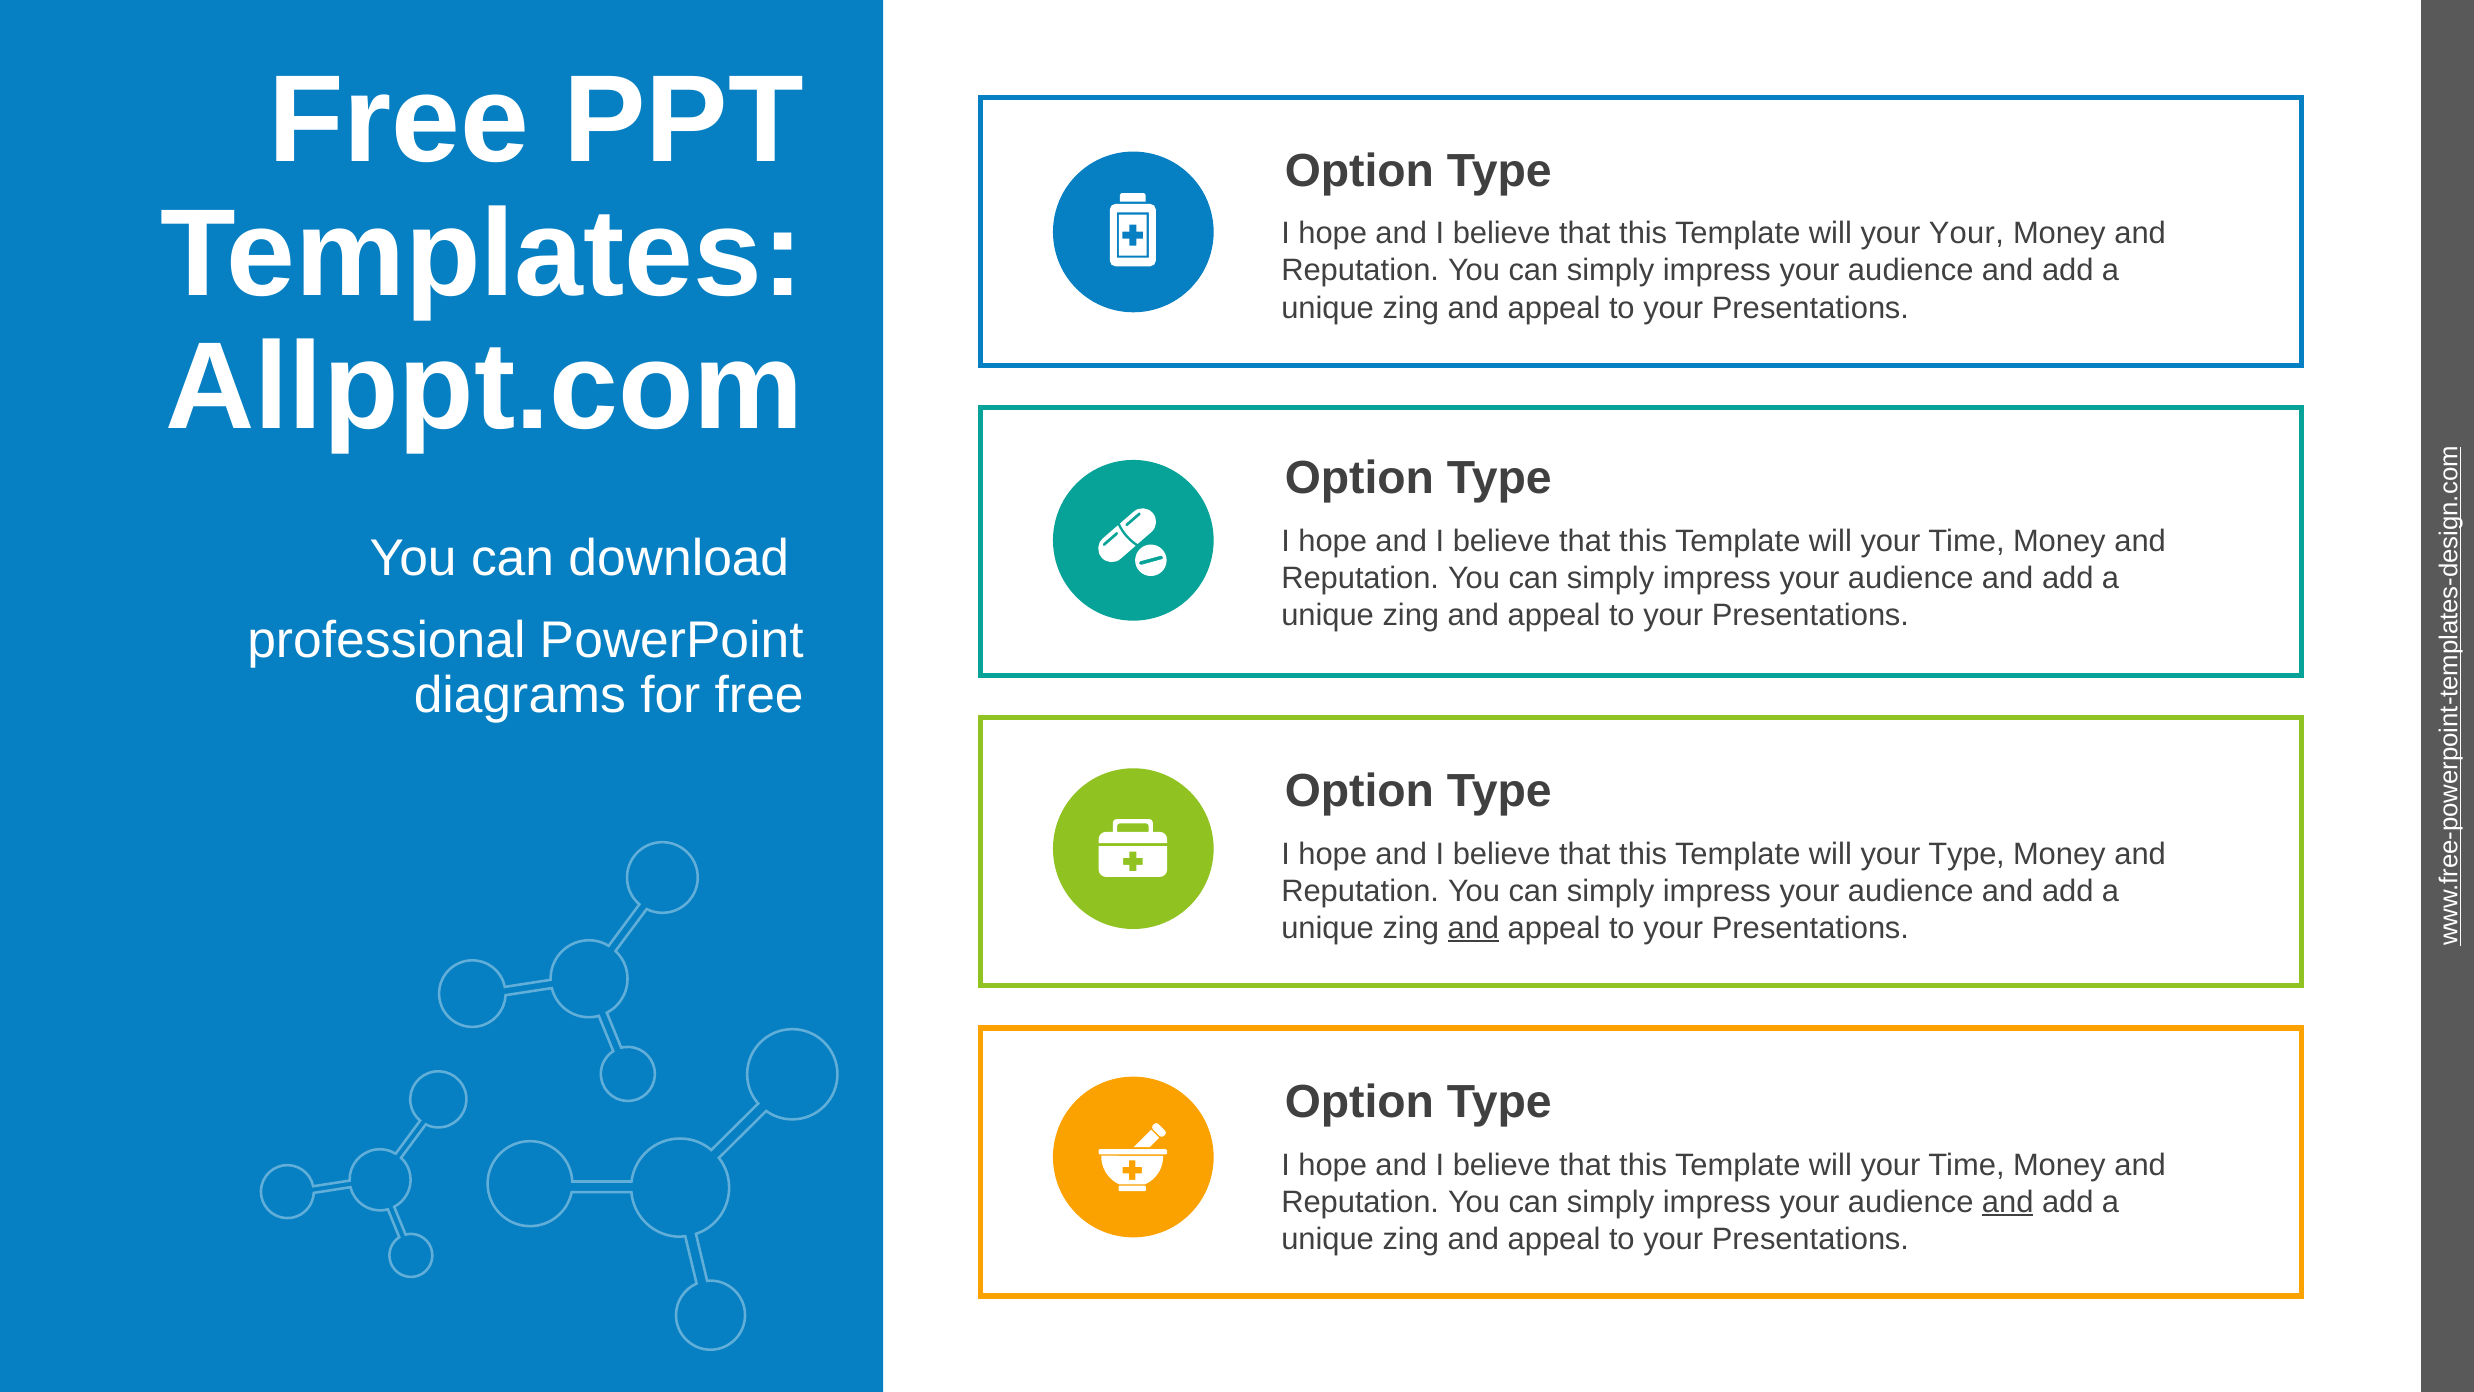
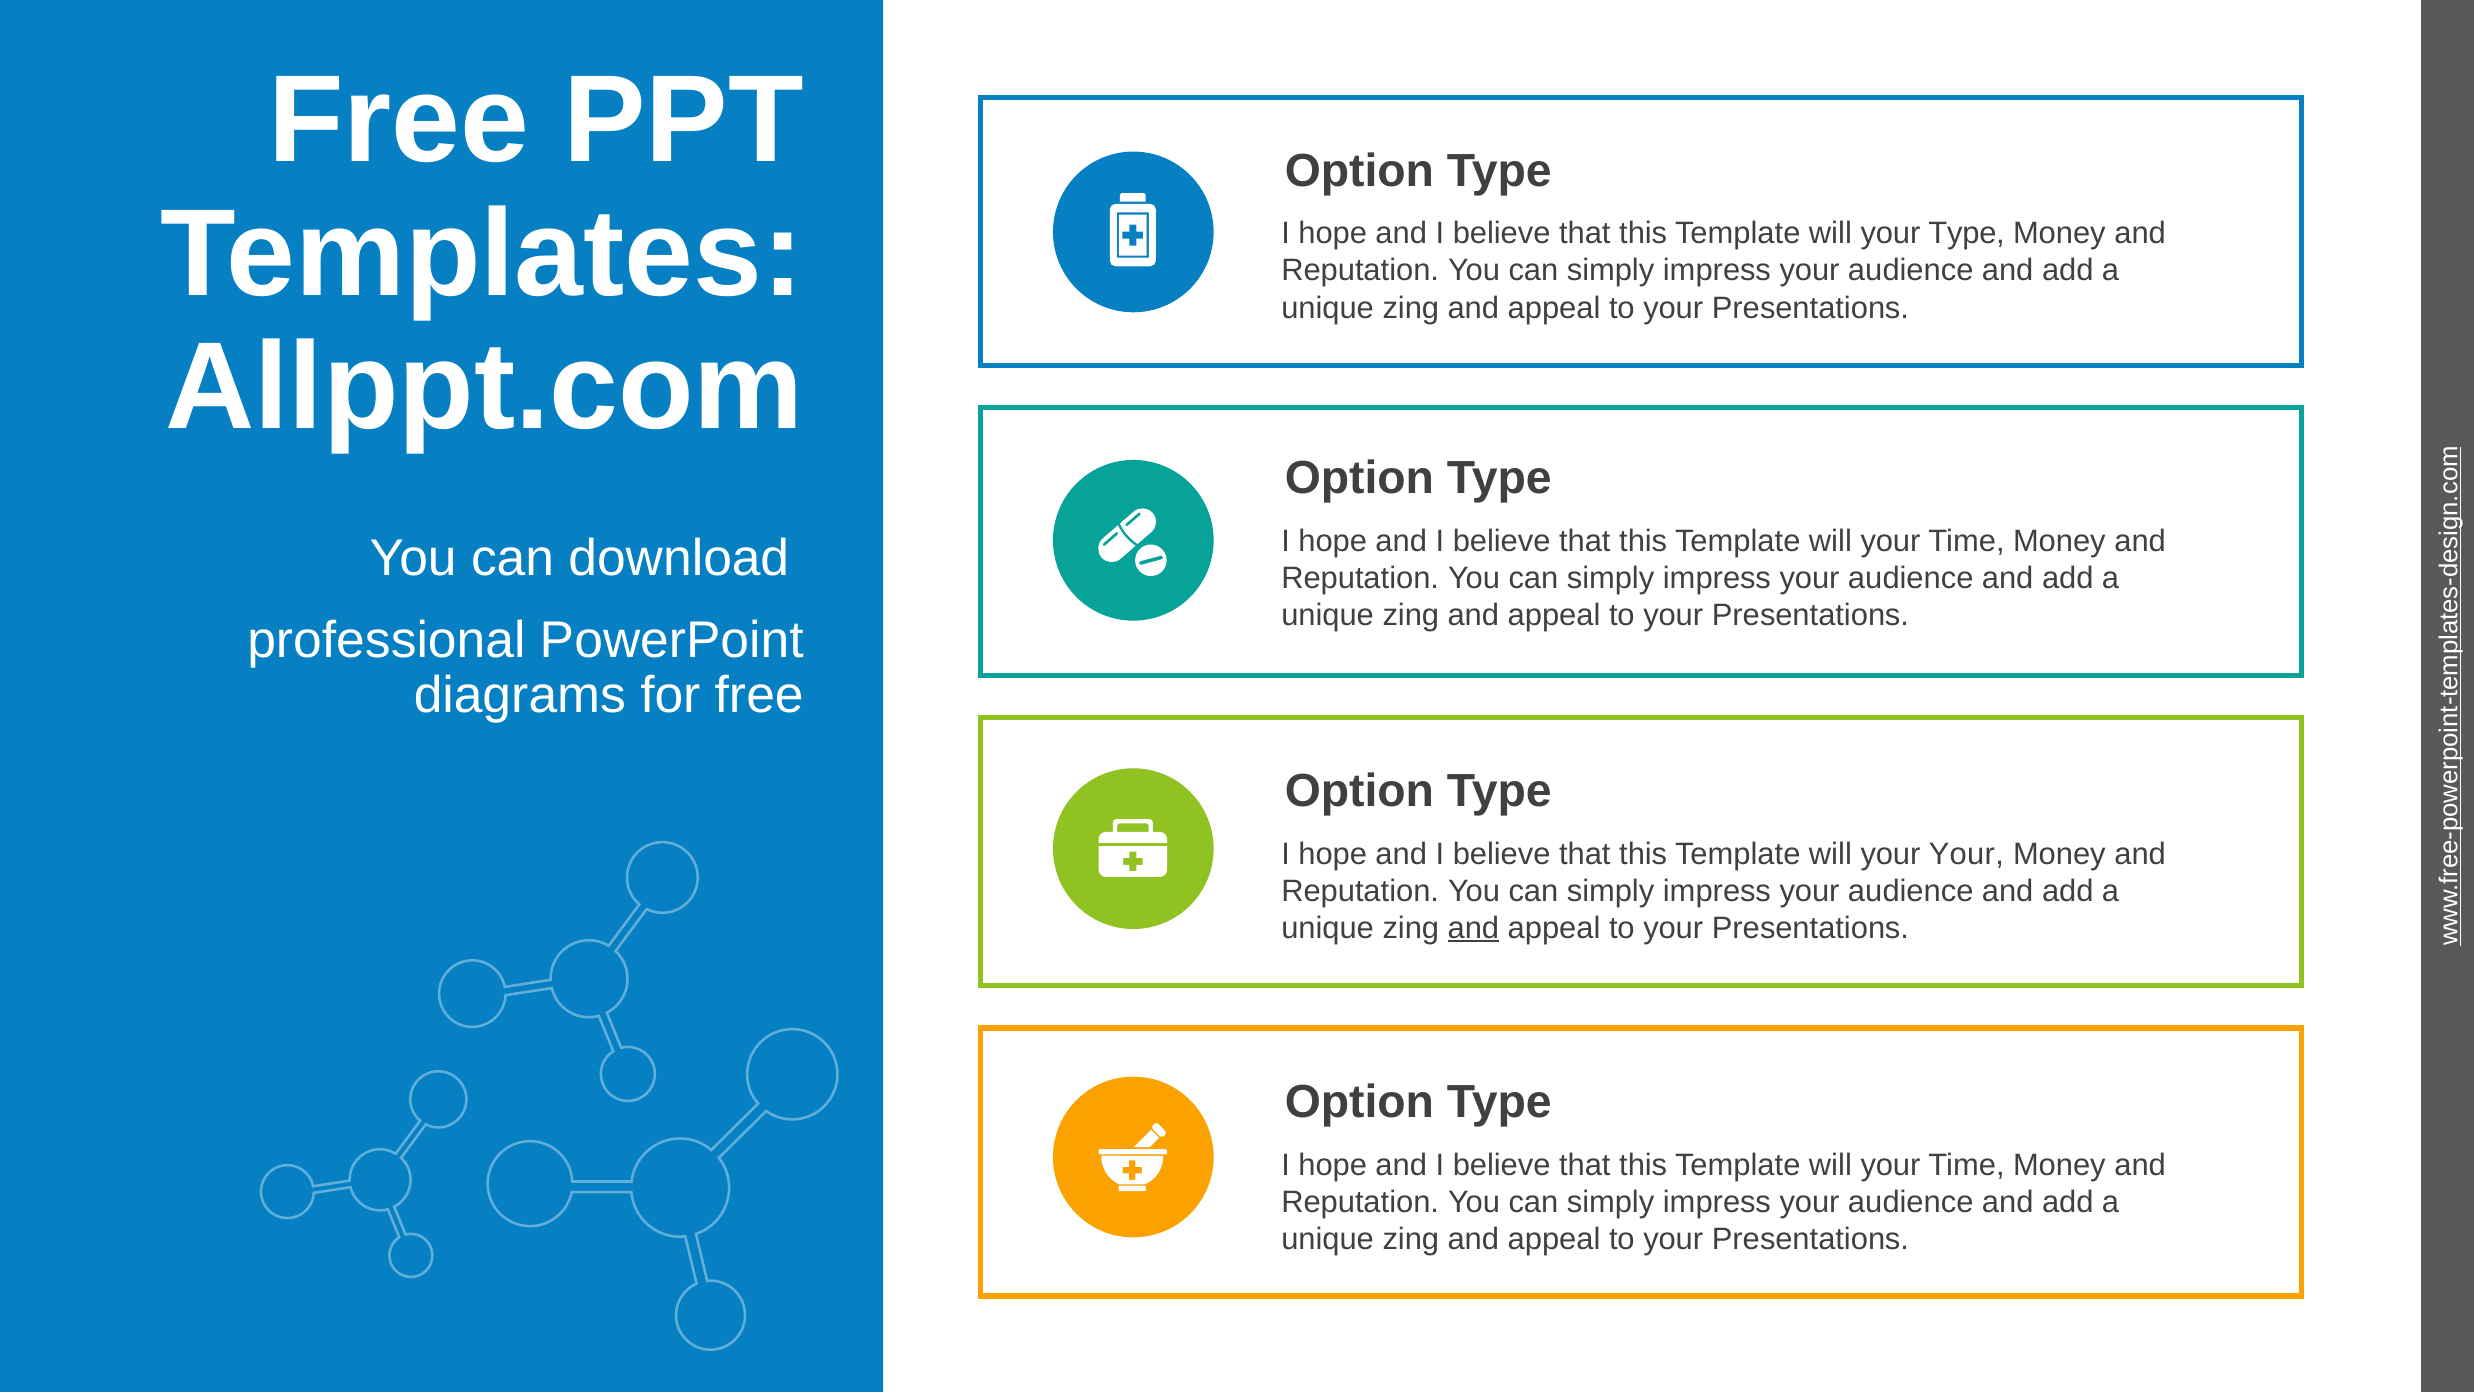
your Your: Your -> Type
your Type: Type -> Your
and at (2008, 1202) underline: present -> none
